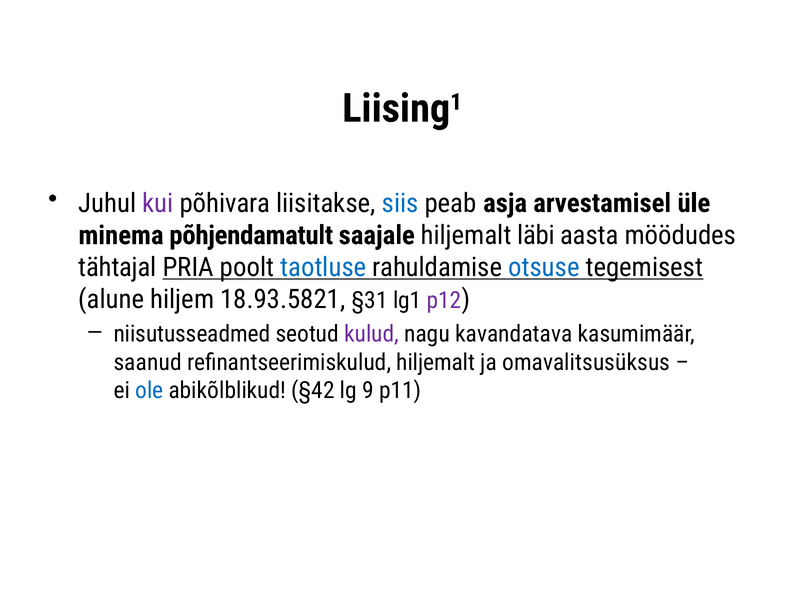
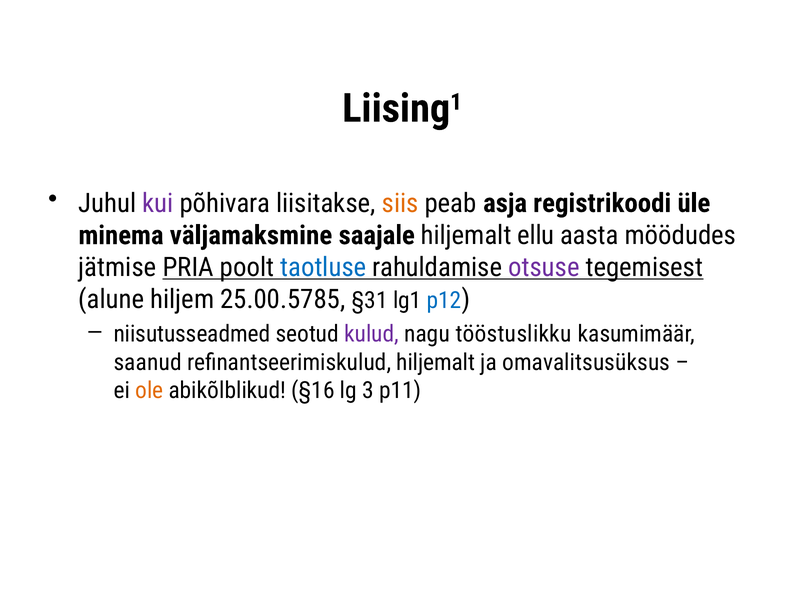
siis colour: blue -> orange
arvestamisel: arvestamisel -> registrikoodi
põhjendamatult: põhjendamatult -> väljamaksmine
läbi: läbi -> ellu
tähtajal: tähtajal -> jätmise
otsuse colour: blue -> purple
18.93.5821: 18.93.5821 -> 25.00.5785
p12 colour: purple -> blue
kavandatava: kavandatava -> tööstuslikku
ole colour: blue -> orange
§42: §42 -> §16
9: 9 -> 3
